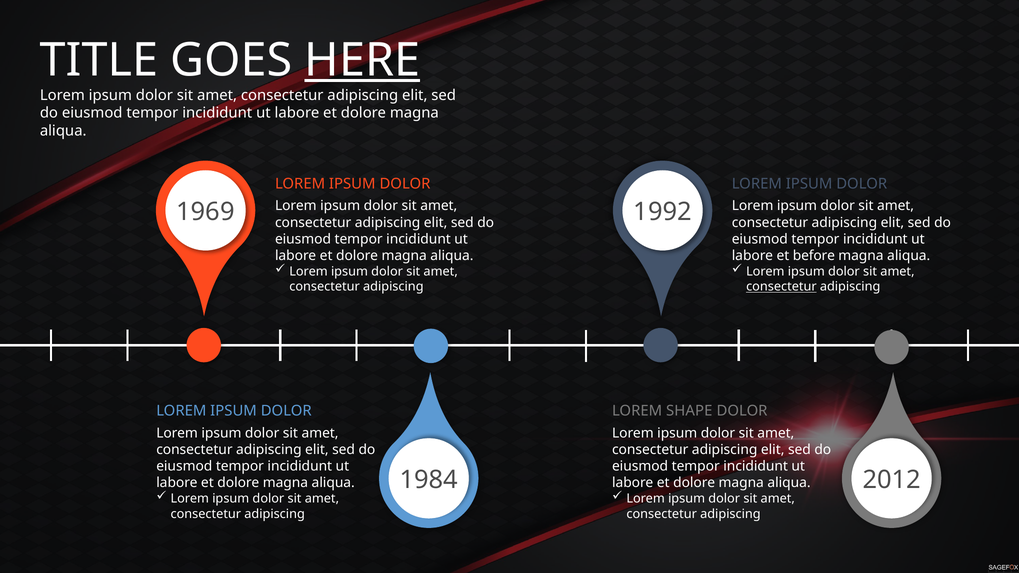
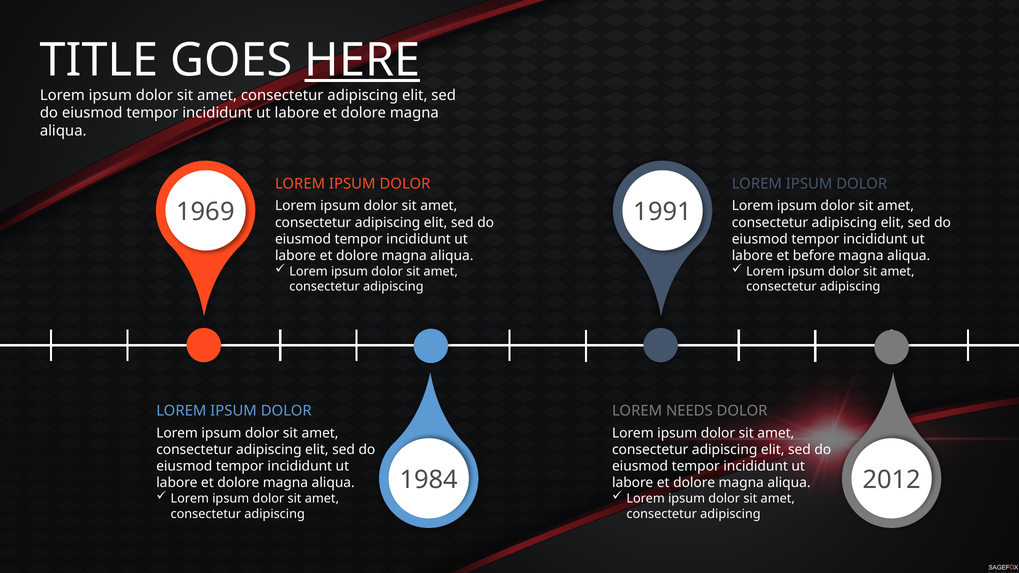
1992: 1992 -> 1991
consectetur at (781, 287) underline: present -> none
SHAPE: SHAPE -> NEEDS
